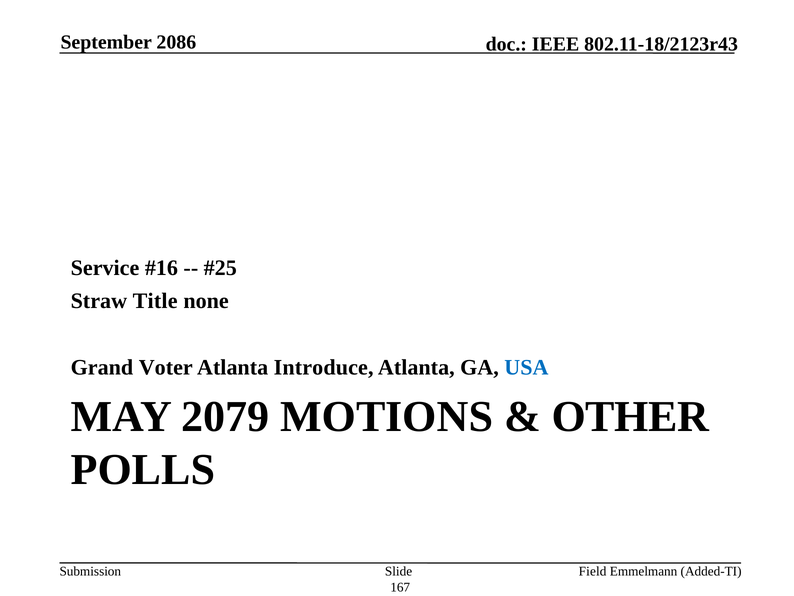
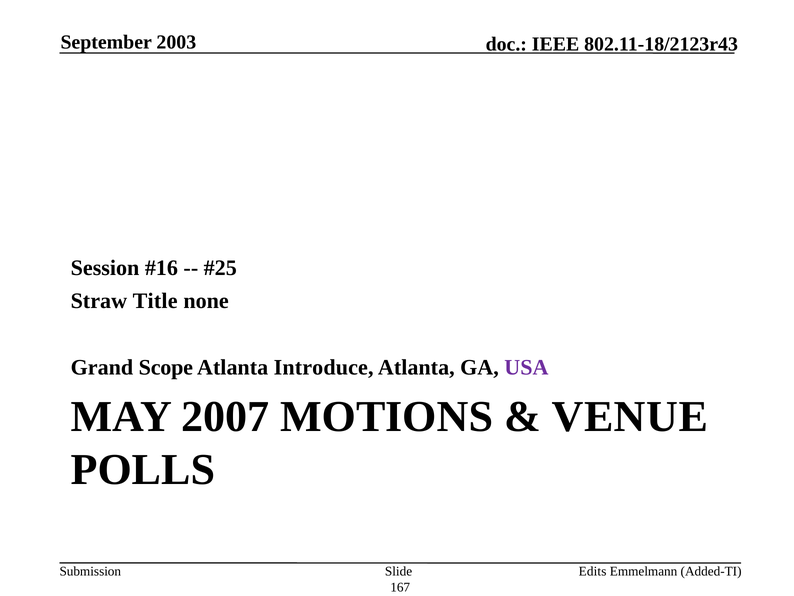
2086: 2086 -> 2003
Service: Service -> Session
Voter: Voter -> Scope
USA colour: blue -> purple
2079: 2079 -> 2007
OTHER: OTHER -> VENUE
Field: Field -> Edits
